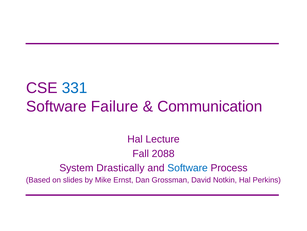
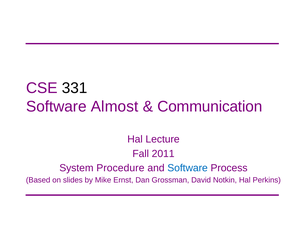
331 colour: blue -> black
Failure: Failure -> Almost
2088: 2088 -> 2011
Drastically: Drastically -> Procedure
